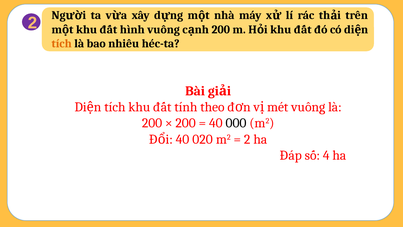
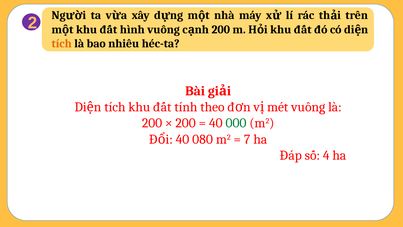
000 colour: black -> green
020: 020 -> 080
2 at (247, 139): 2 -> 7
